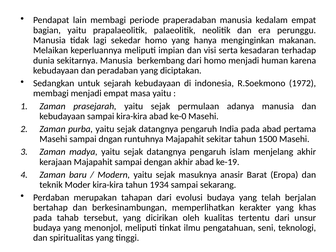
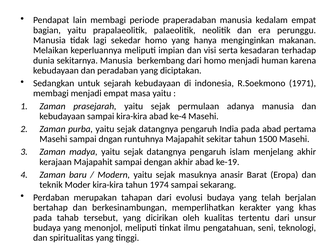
1972: 1972 -> 1971
ke-0: ke-0 -> ke-4
1934: 1934 -> 1974
